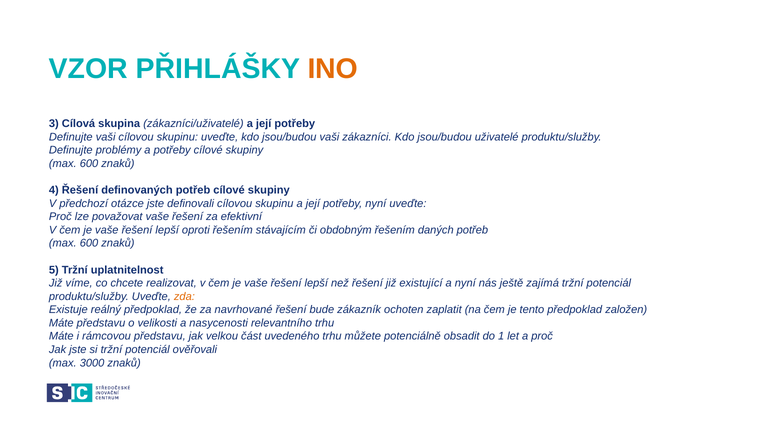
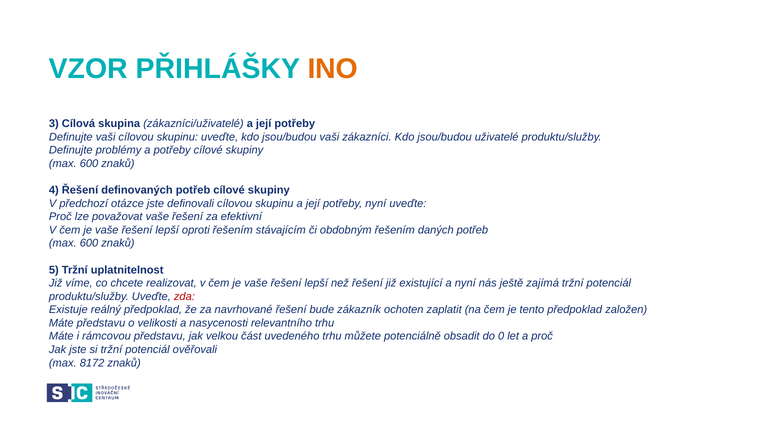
zda colour: orange -> red
1: 1 -> 0
3000: 3000 -> 8172
